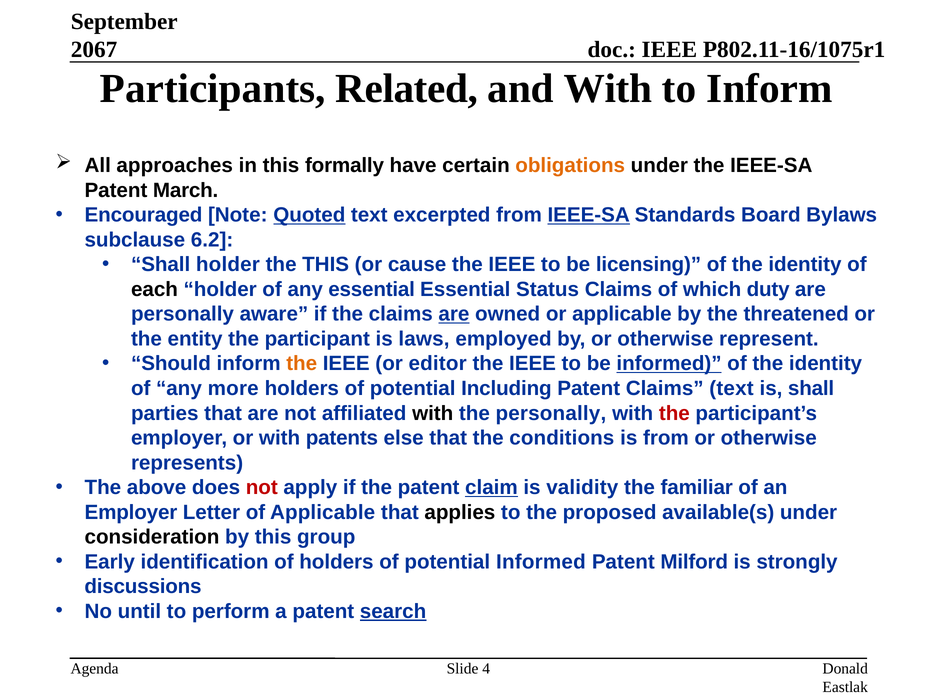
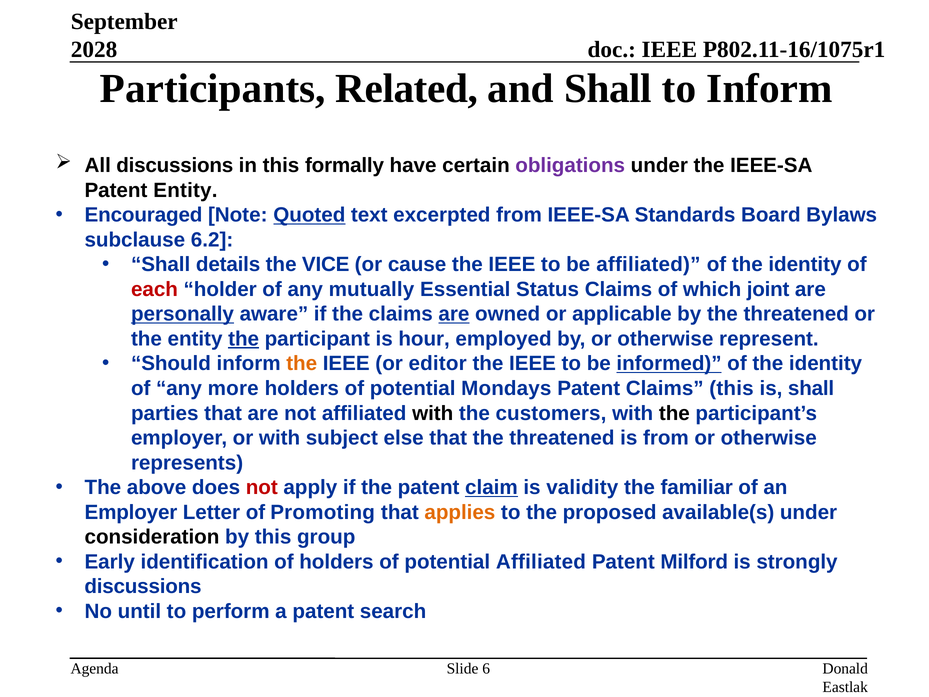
2067: 2067 -> 2028
and With: With -> Shall
All approaches: approaches -> discussions
obligations colour: orange -> purple
Patent March: March -> Entity
IEEE-SA at (589, 215) underline: present -> none
Shall holder: holder -> details
the THIS: THIS -> VICE
be licensing: licensing -> affiliated
each colour: black -> red
any essential: essential -> mutually
duty: duty -> joint
personally at (183, 314) underline: none -> present
the at (244, 339) underline: none -> present
laws: laws -> hour
Including: Including -> Mondays
Claims text: text -> this
the personally: personally -> customers
the at (674, 413) colour: red -> black
patents: patents -> subject
that the conditions: conditions -> threatened
of Applicable: Applicable -> Promoting
applies colour: black -> orange
potential Informed: Informed -> Affiliated
search underline: present -> none
4: 4 -> 6
